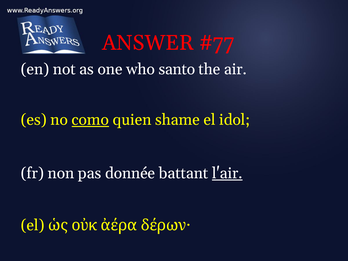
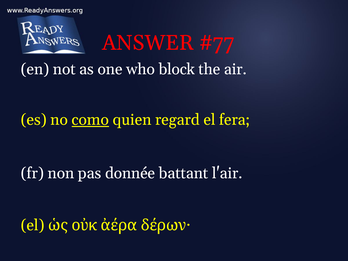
santo: santo -> block
shame: shame -> regard
idol: idol -> fera
l'air underline: present -> none
